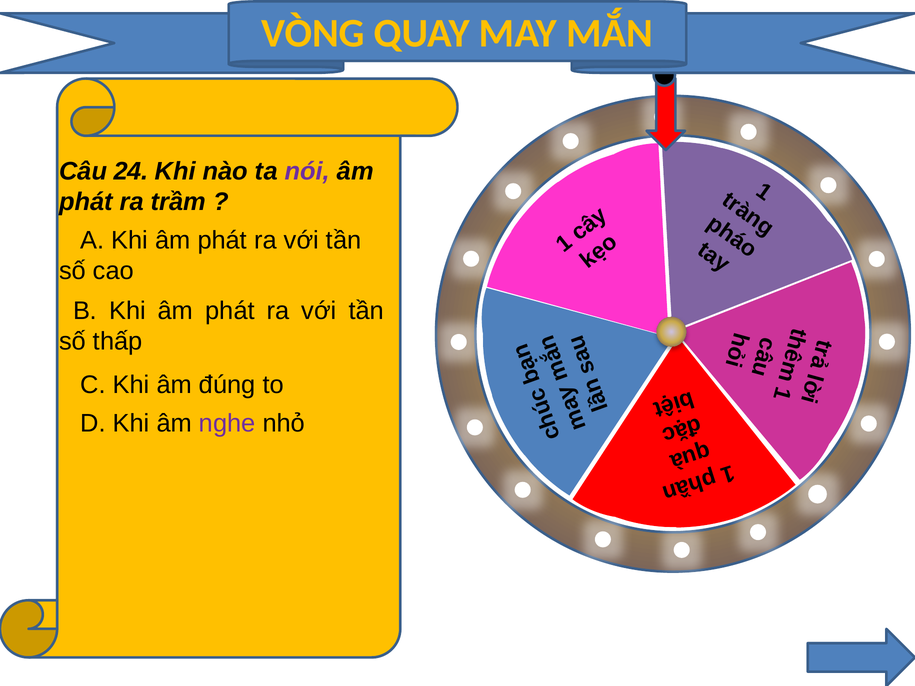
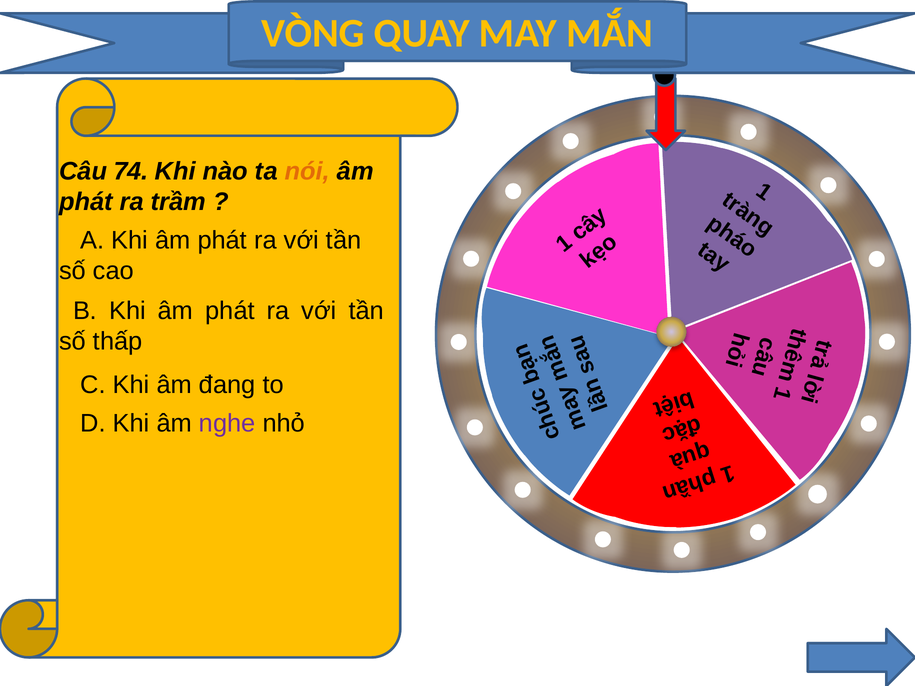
24: 24 -> 74
nói colour: purple -> orange
đúng: đúng -> đang
